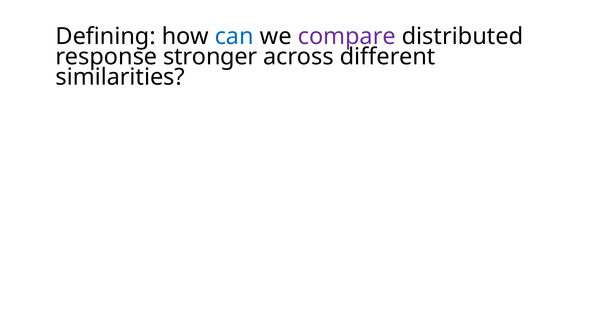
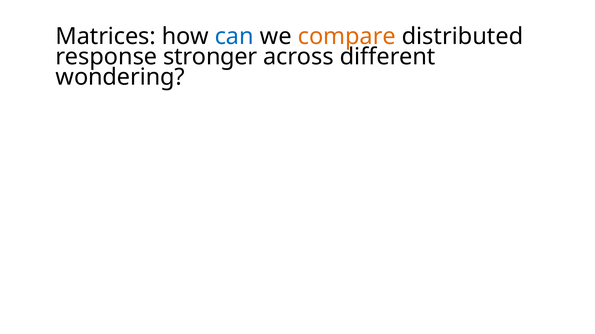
Defining: Defining -> Matrices
compare colour: purple -> orange
similarities: similarities -> wondering
